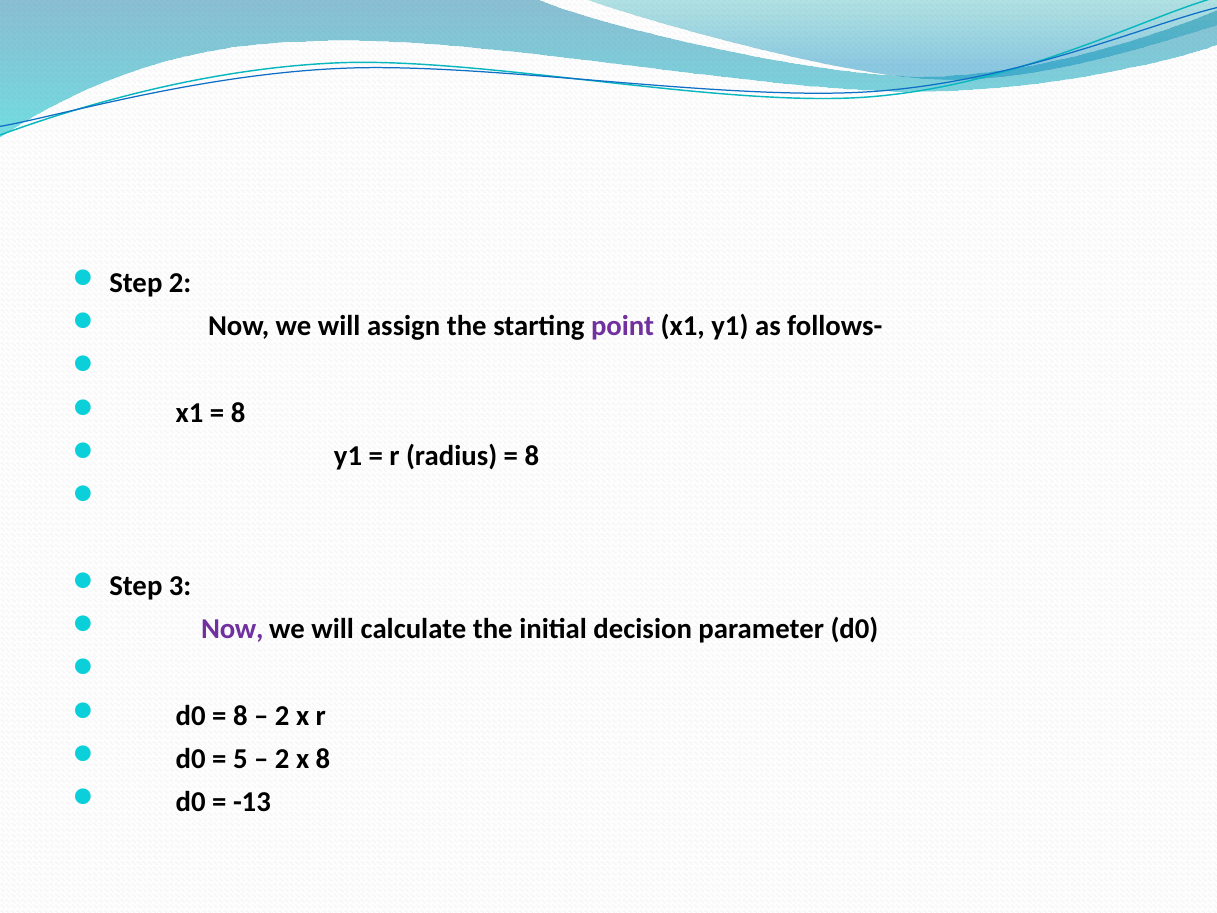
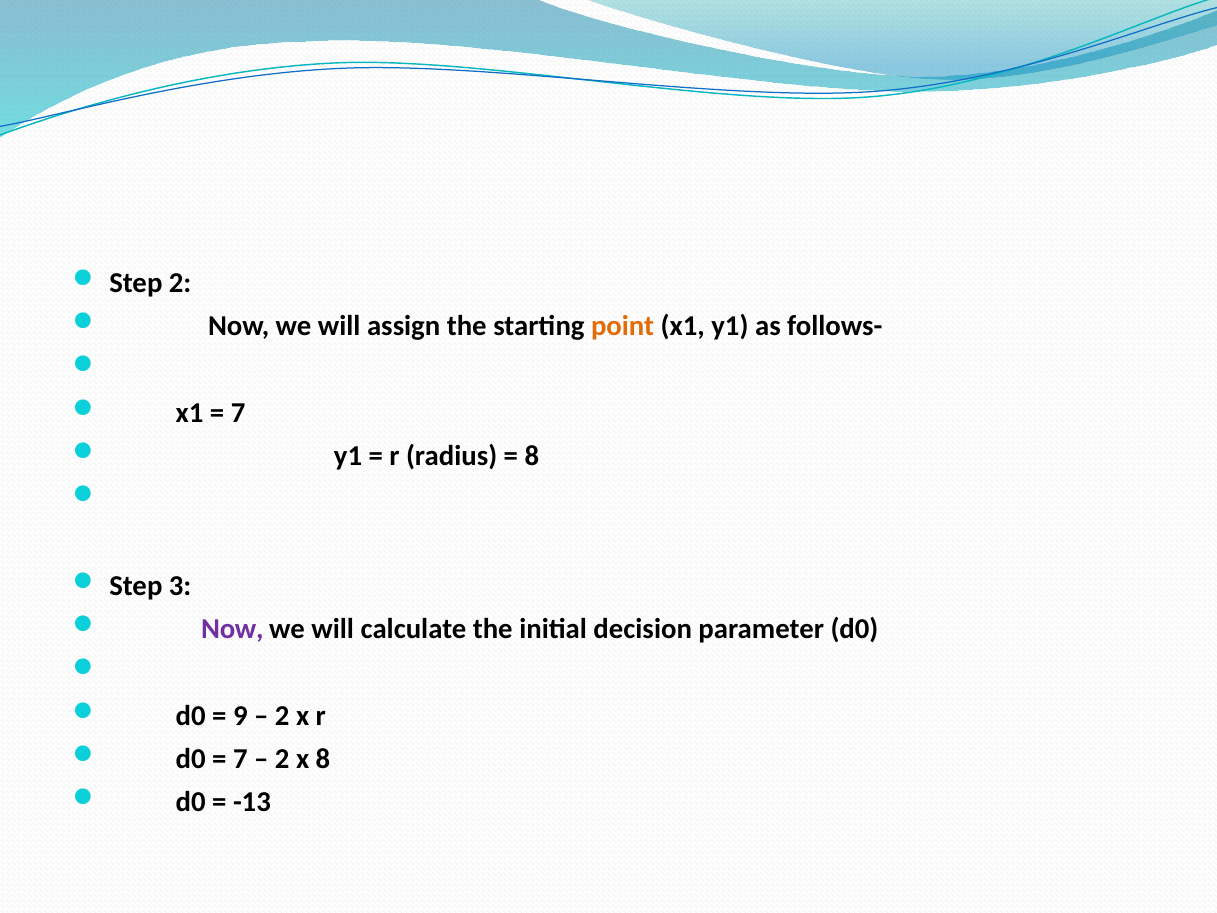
point colour: purple -> orange
8 at (238, 413): 8 -> 7
8 at (240, 715): 8 -> 9
5 at (240, 759): 5 -> 7
